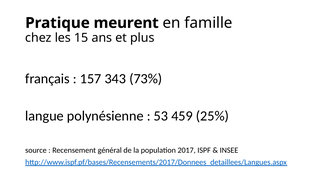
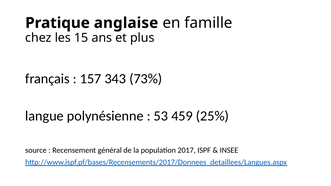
meurent: meurent -> anglaise
